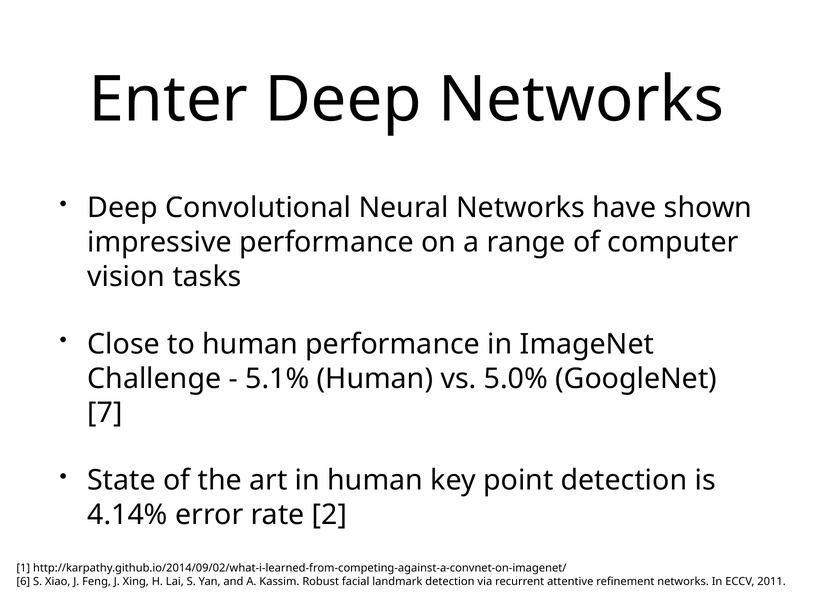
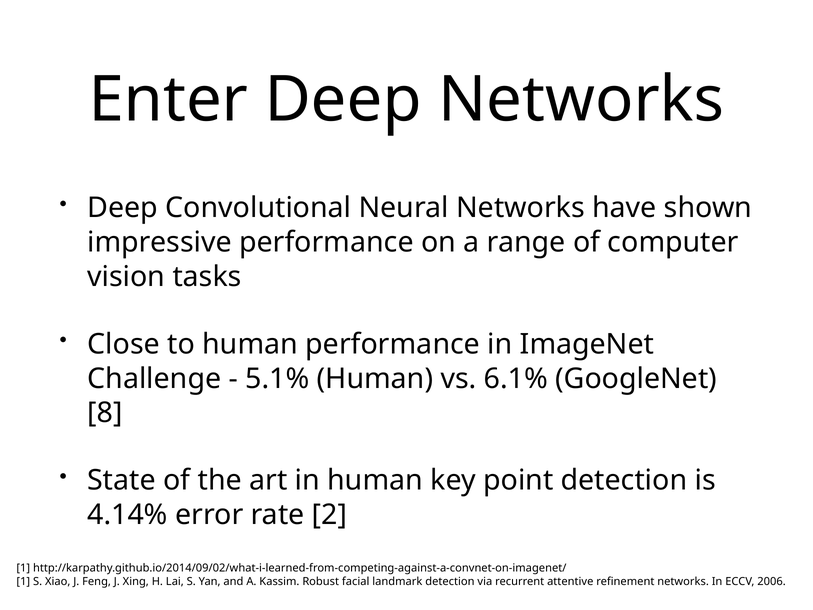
5.0%: 5.0% -> 6.1%
7: 7 -> 8
6 at (23, 581): 6 -> 1
2011: 2011 -> 2006
